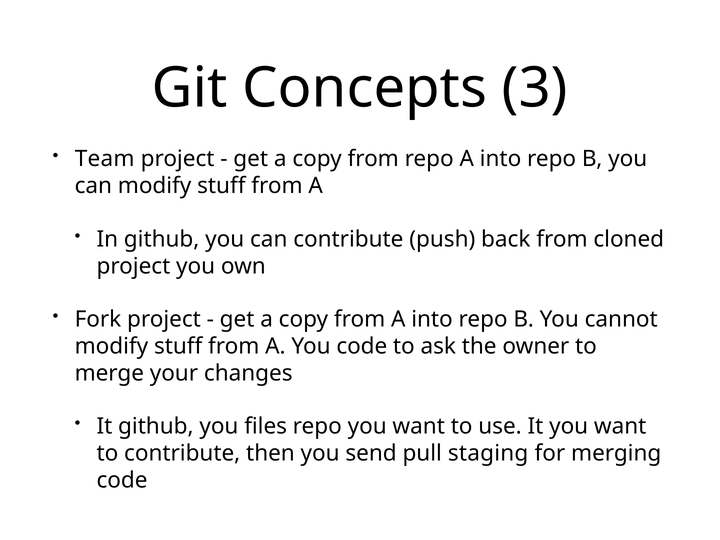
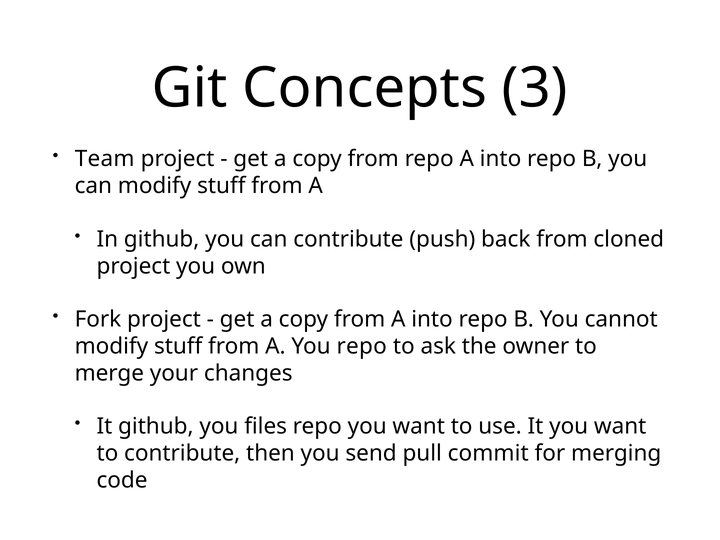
You code: code -> repo
staging: staging -> commit
